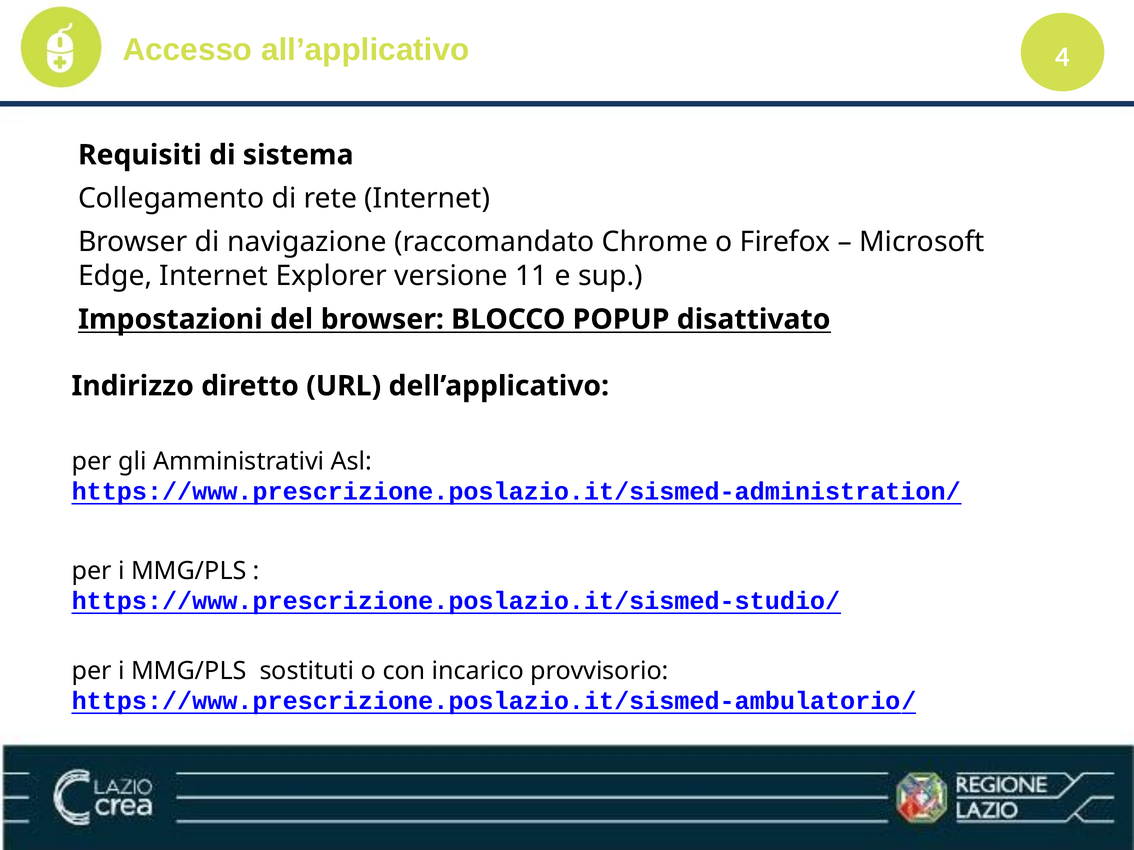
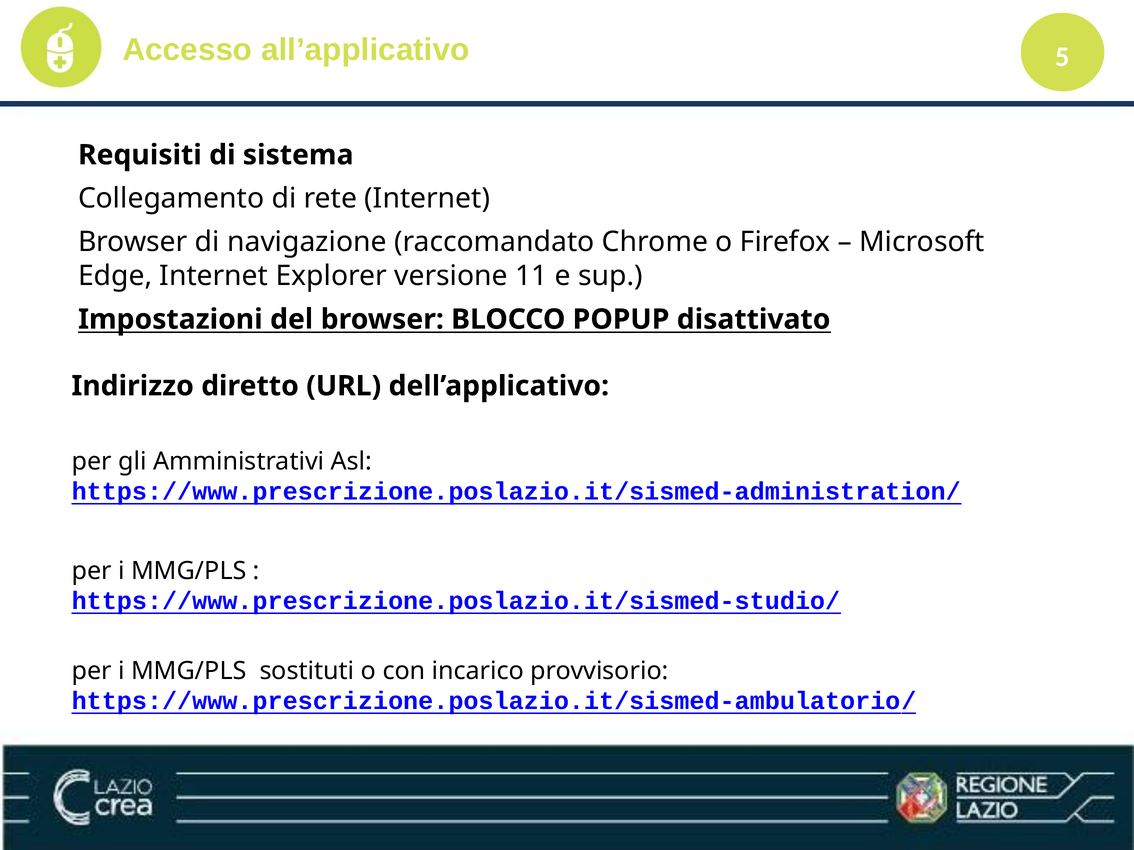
4: 4 -> 5
